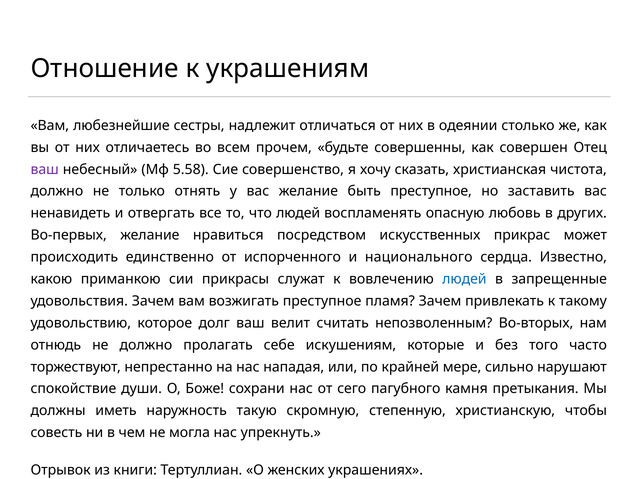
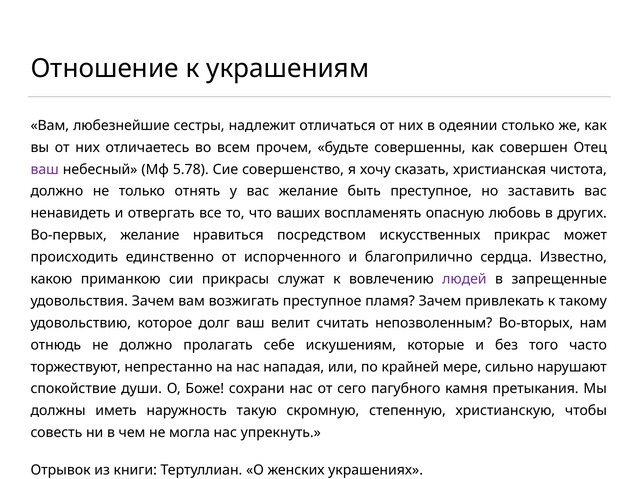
5.58: 5.58 -> 5.78
что людей: людей -> ваших
национального: национального -> благоприлично
людей at (464, 279) colour: blue -> purple
